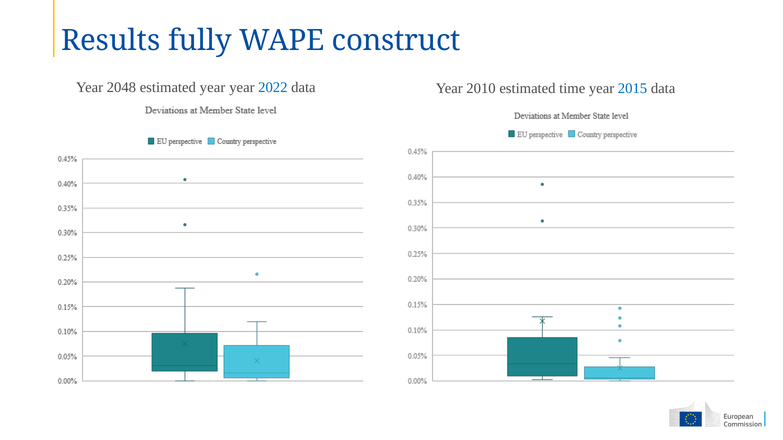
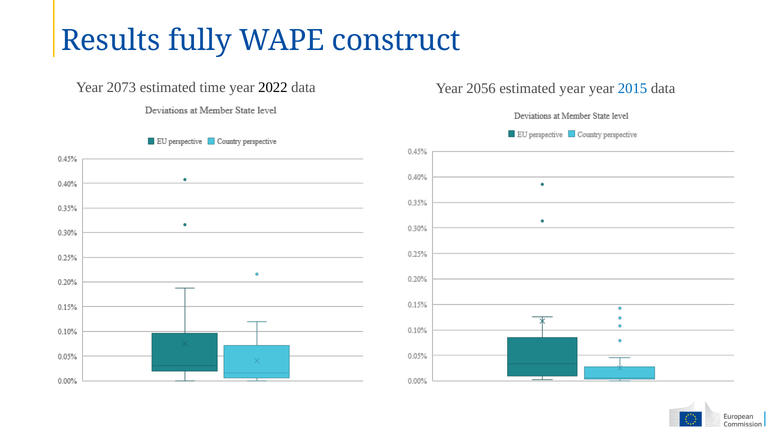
2048: 2048 -> 2073
estimated year: year -> time
2022 colour: blue -> black
2010: 2010 -> 2056
estimated time: time -> year
